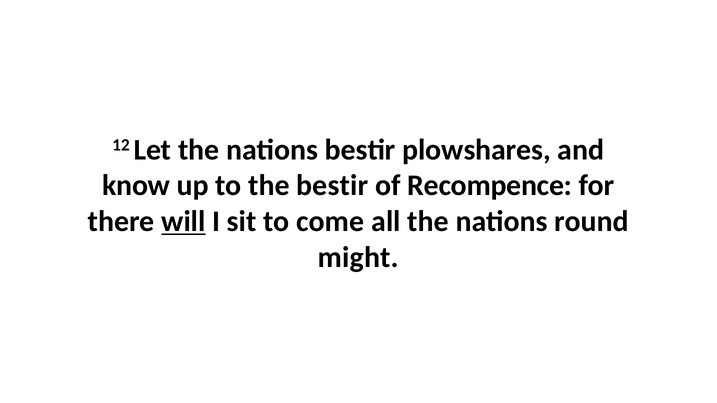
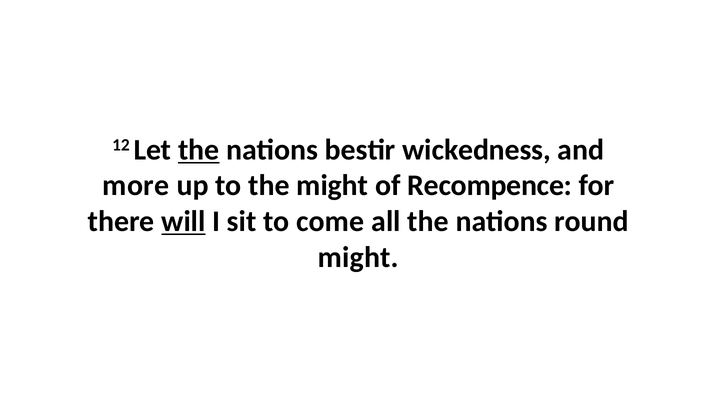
the at (199, 150) underline: none -> present
plowshares: plowshares -> wickedness
know: know -> more
the bestir: bestir -> might
